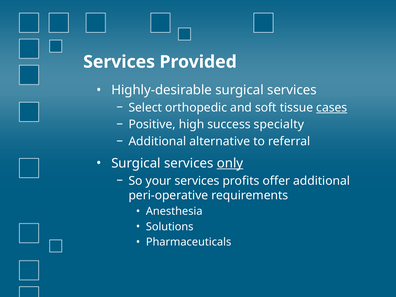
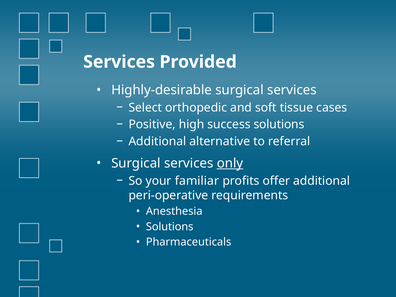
cases underline: present -> none
success specialty: specialty -> solutions
your services: services -> familiar
